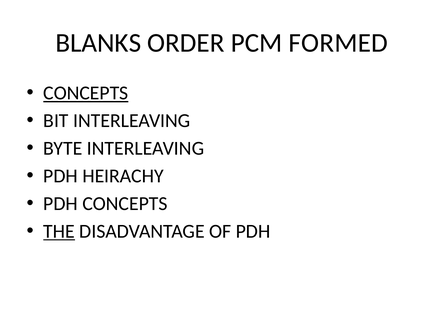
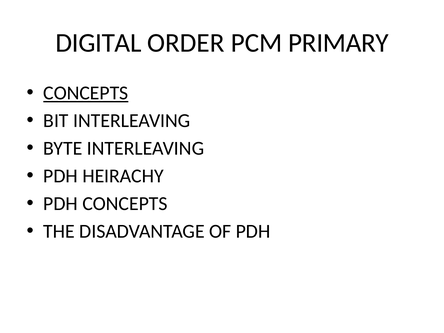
BLANKS: BLANKS -> DIGITAL
FORMED: FORMED -> PRIMARY
THE underline: present -> none
